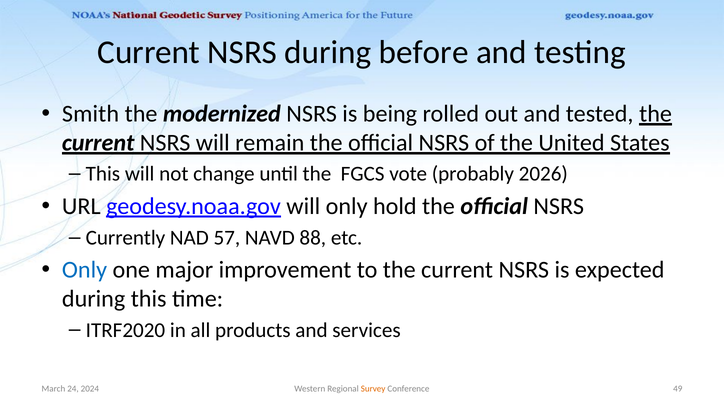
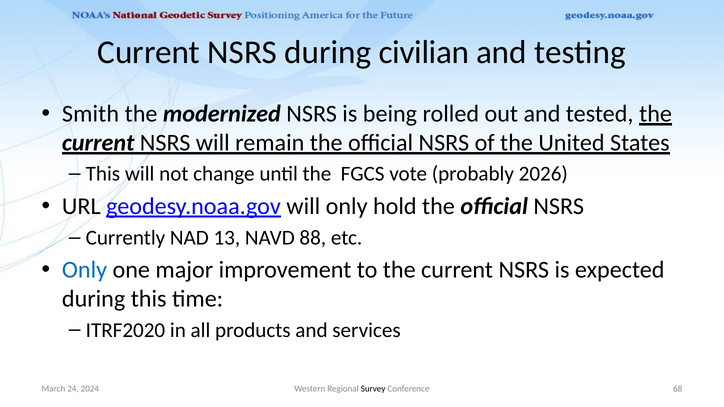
before: before -> civilian
57: 57 -> 13
Survey colour: orange -> black
49: 49 -> 68
